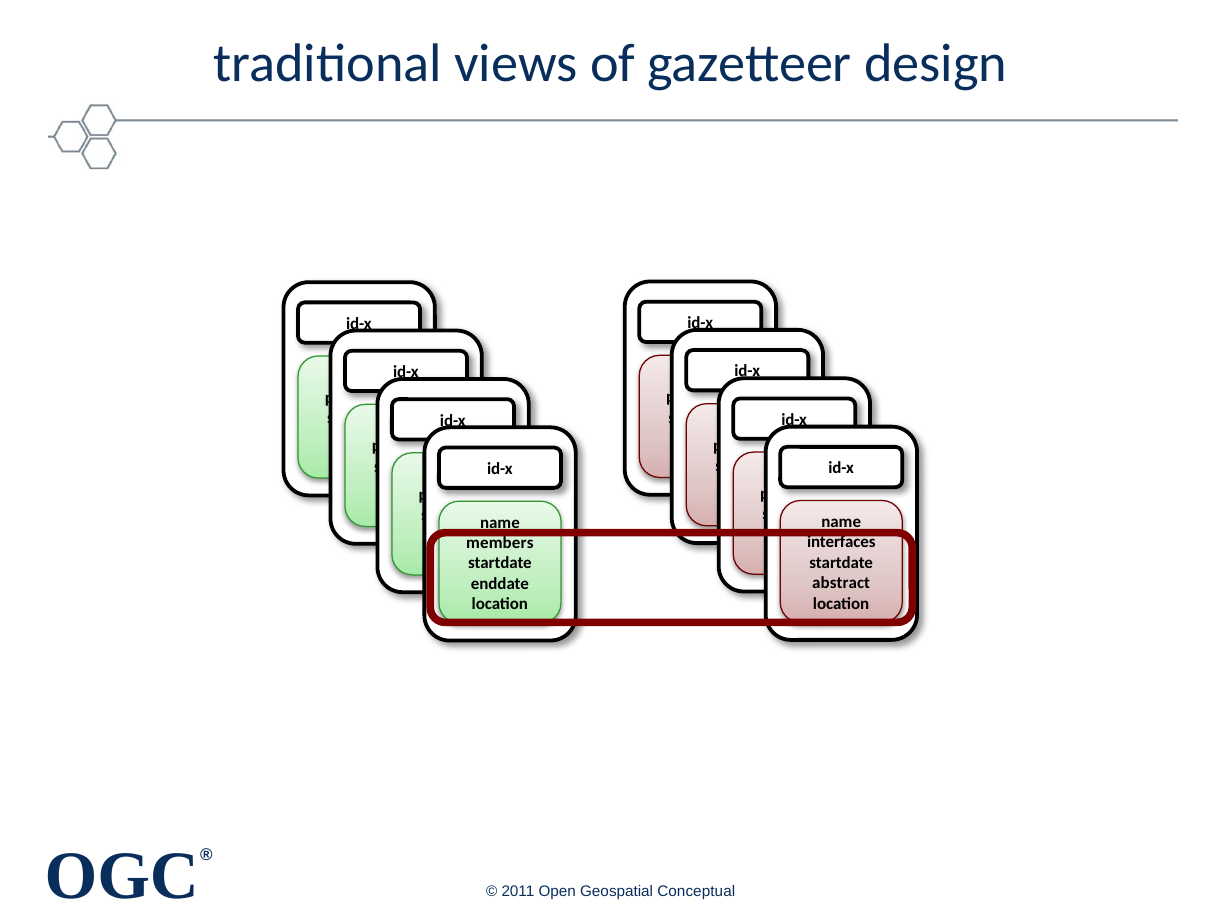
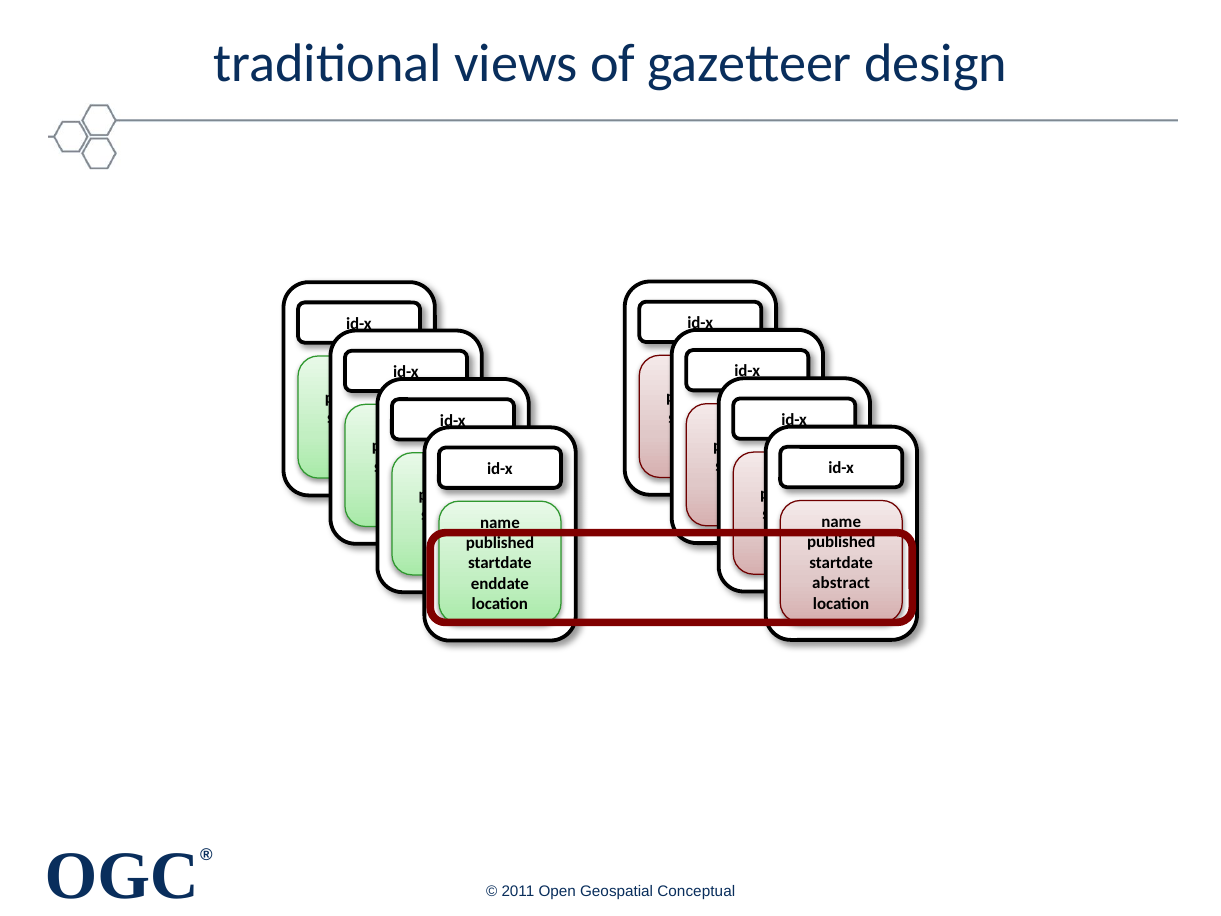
interfaces at (841, 542): interfaces -> published
members at (500, 543): members -> published
